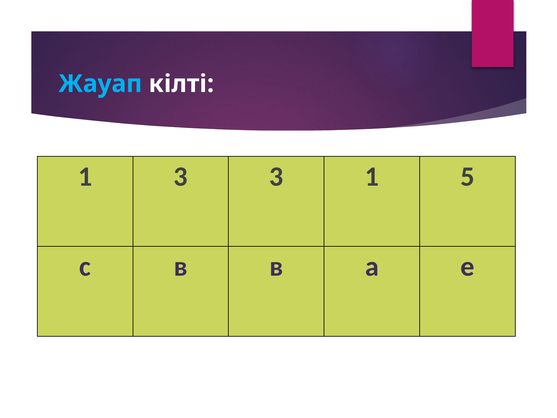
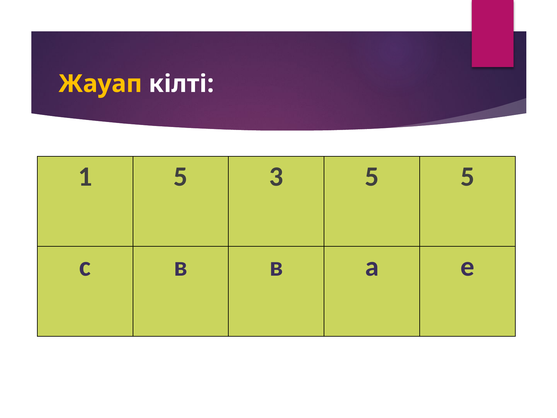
Жауап colour: light blue -> yellow
1 3: 3 -> 5
3 1: 1 -> 5
